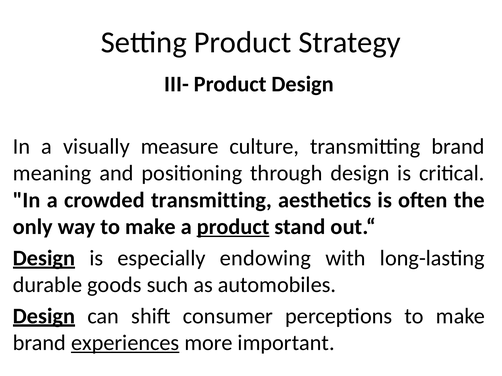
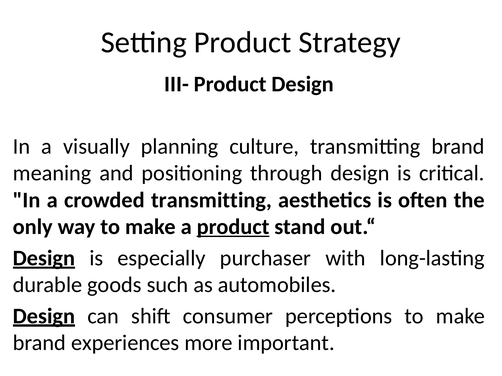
measure: measure -> planning
endowing: endowing -> purchaser
experiences underline: present -> none
